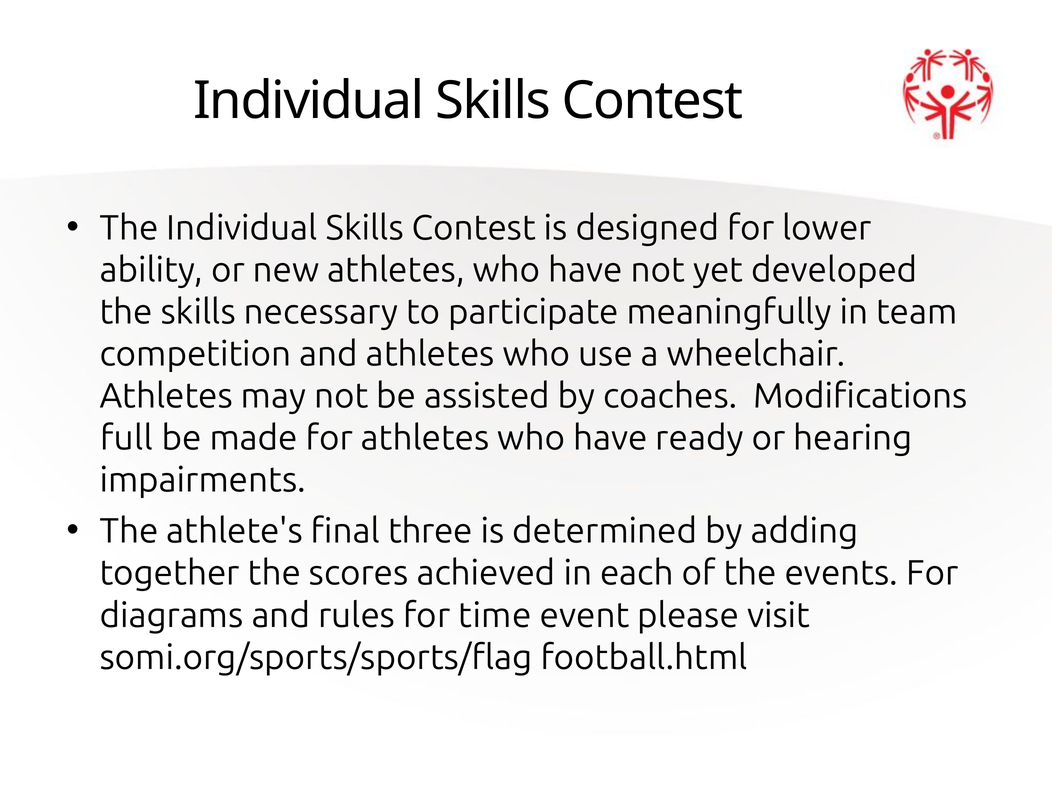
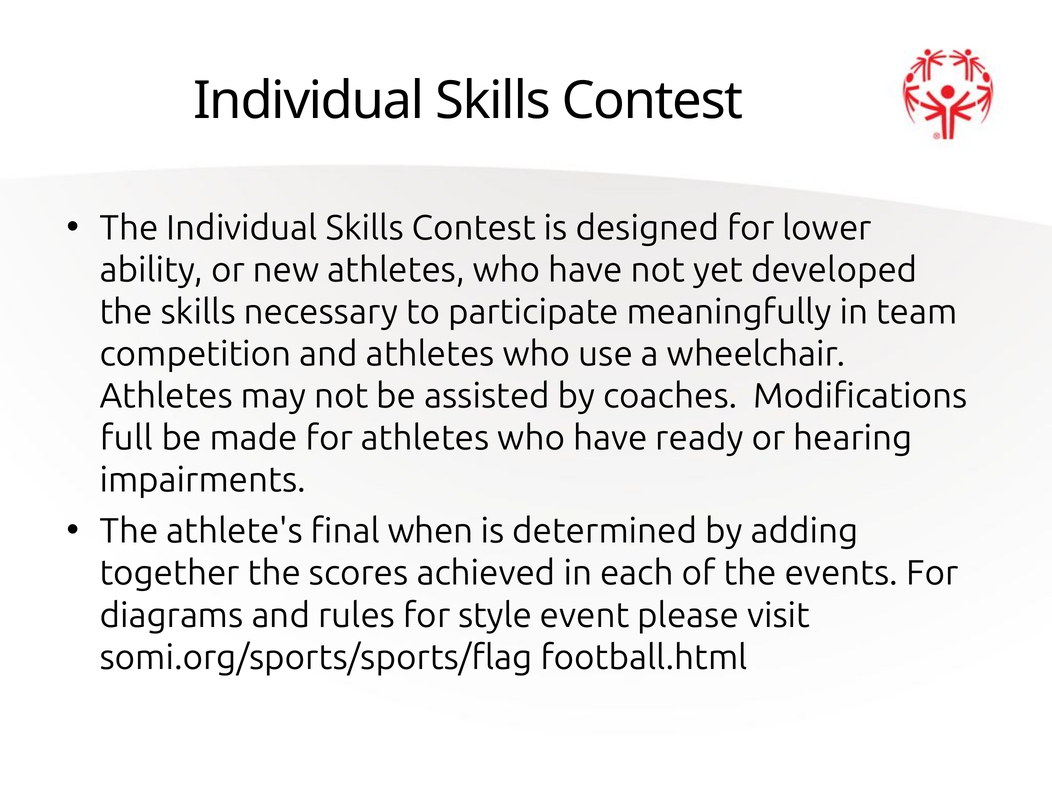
three: three -> when
time: time -> style
